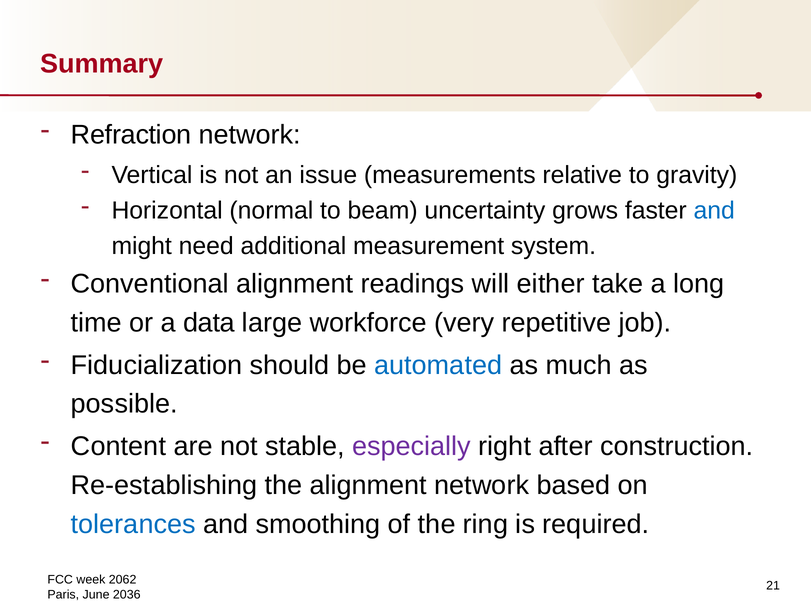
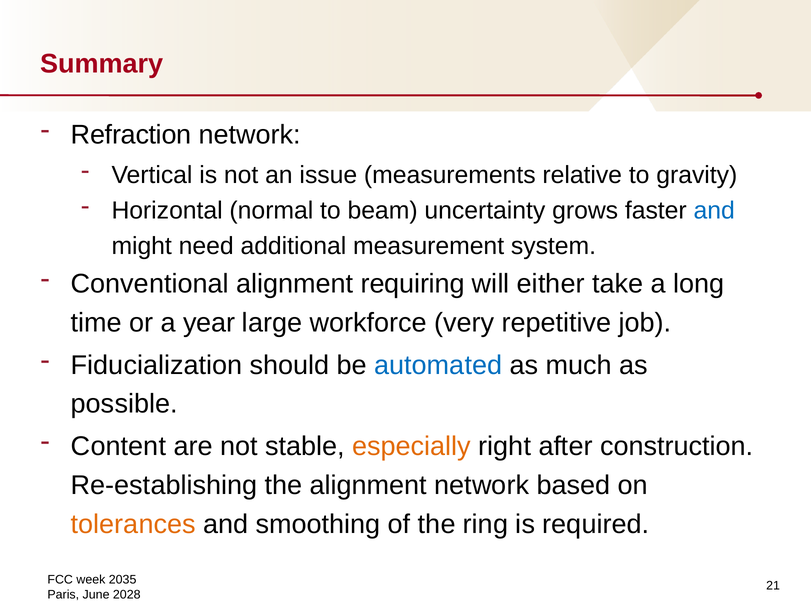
readings: readings -> requiring
data: data -> year
especially colour: purple -> orange
tolerances colour: blue -> orange
2062: 2062 -> 2035
2036: 2036 -> 2028
